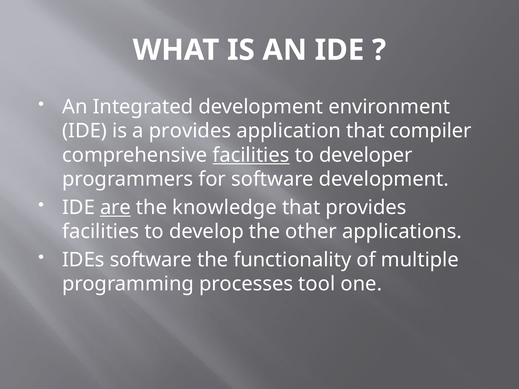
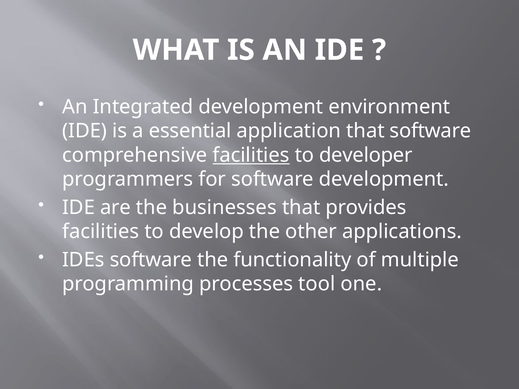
a provides: provides -> essential
that compiler: compiler -> software
are underline: present -> none
knowledge: knowledge -> businesses
